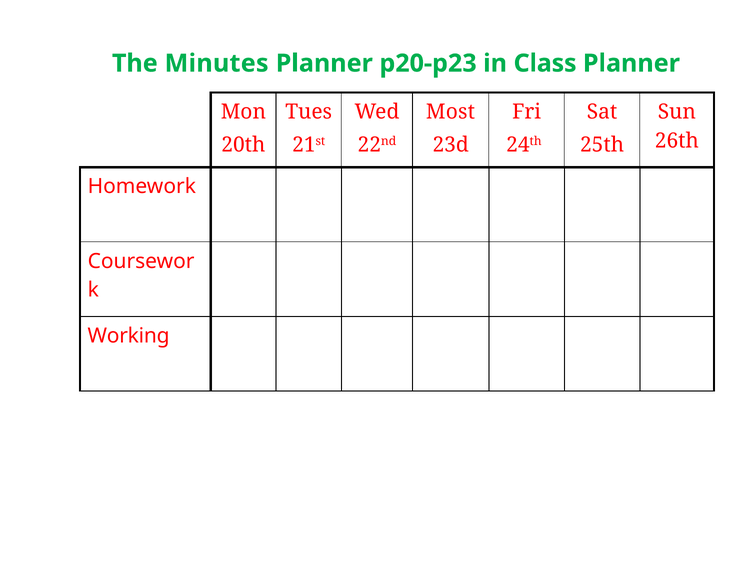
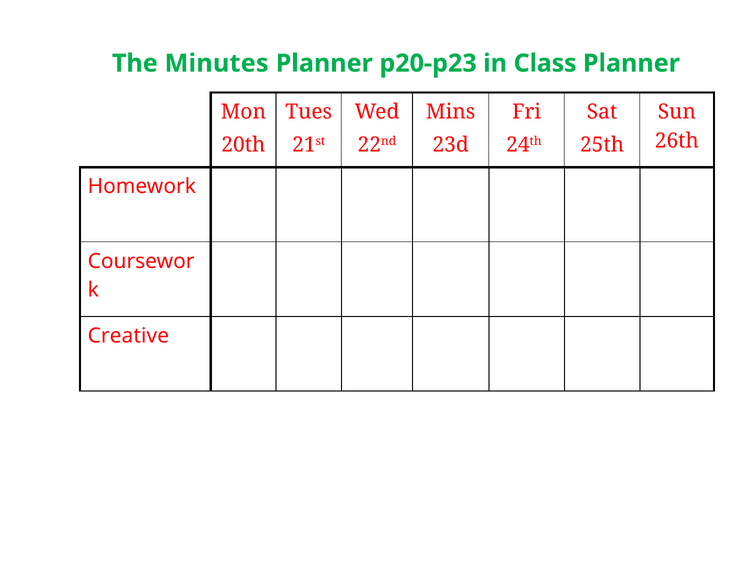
Most: Most -> Mins
Working: Working -> Creative
